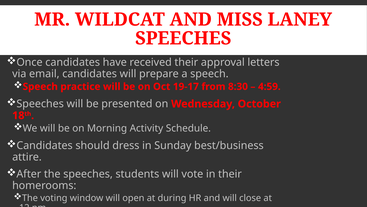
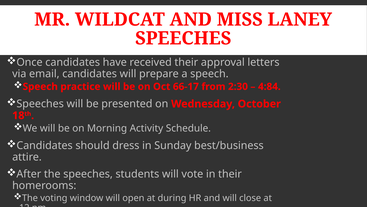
19-17: 19-17 -> 66-17
8:30: 8:30 -> 2:30
4:59: 4:59 -> 4:84
